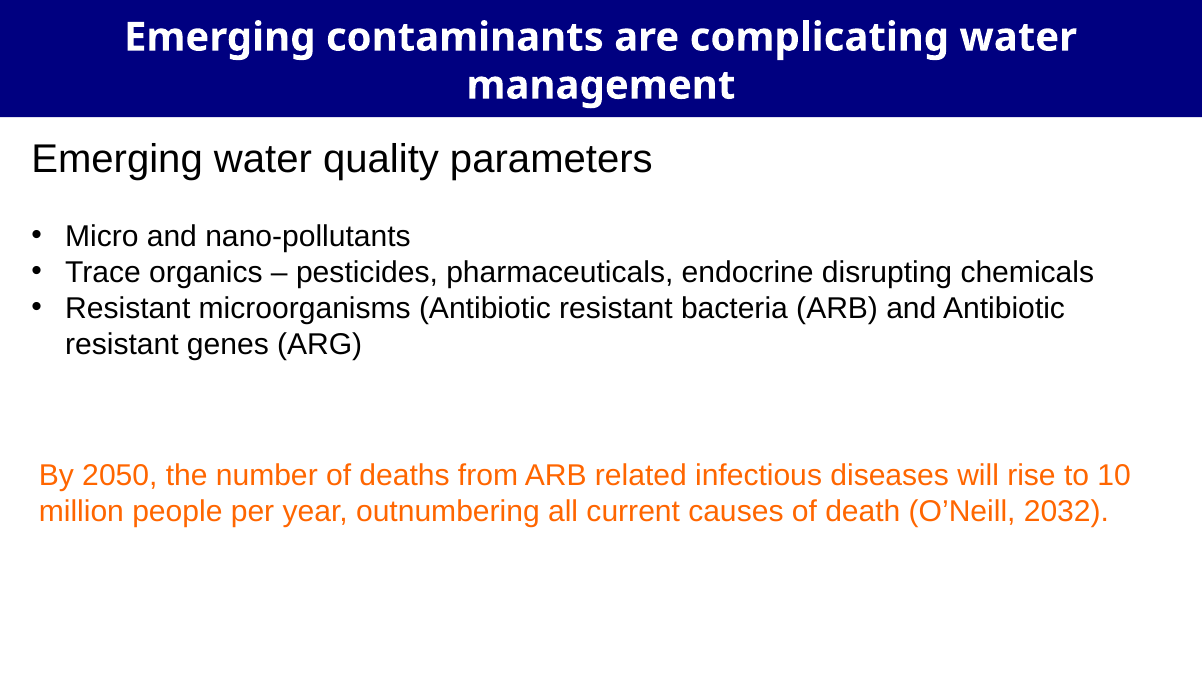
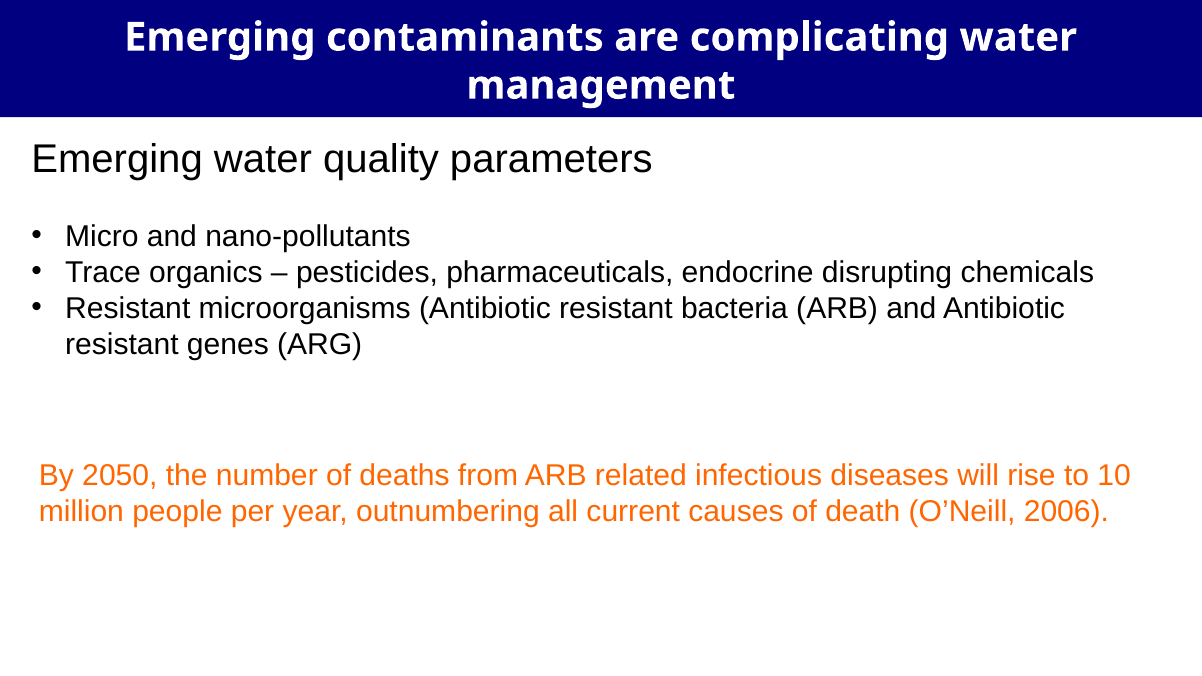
2032: 2032 -> 2006
